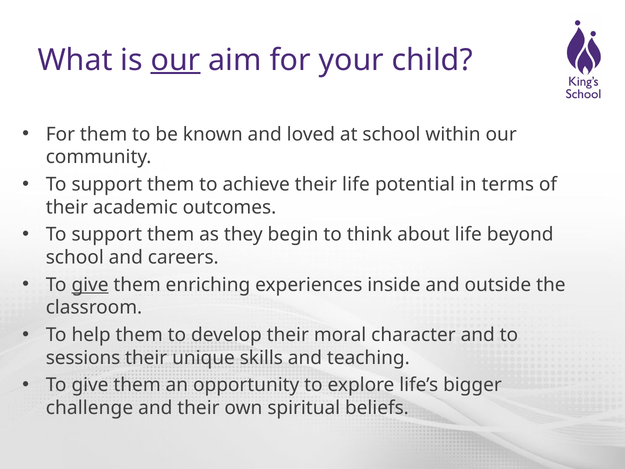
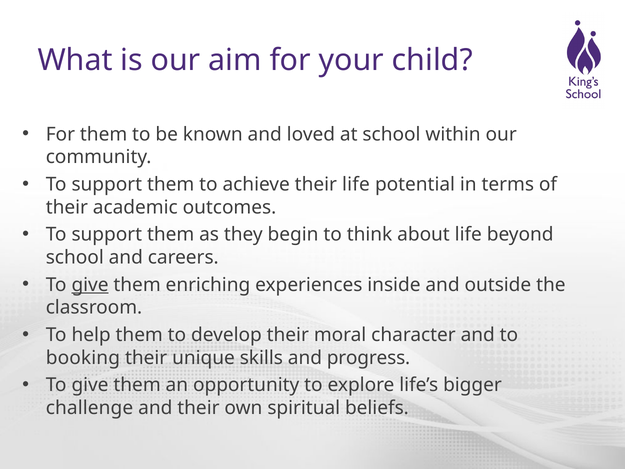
our at (176, 60) underline: present -> none
sessions: sessions -> booking
teaching: teaching -> progress
